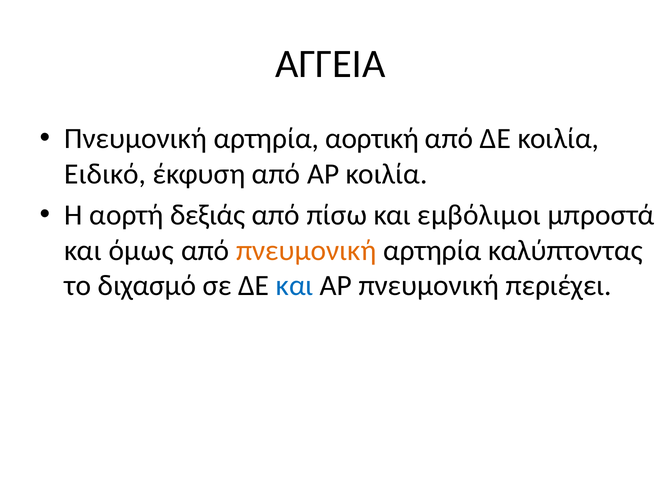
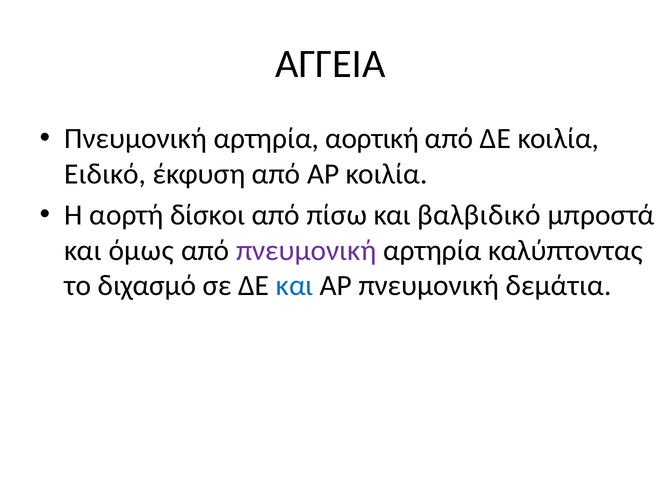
δεξιάς: δεξιάς -> δίσκοι
εμβόλιμοι: εμβόλιμοι -> βαλβιδικό
πνευμονική at (306, 250) colour: orange -> purple
περιέχει: περιέχει -> δεμάτια
